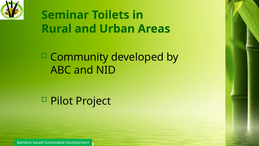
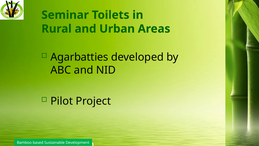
Community: Community -> Agarbatties
